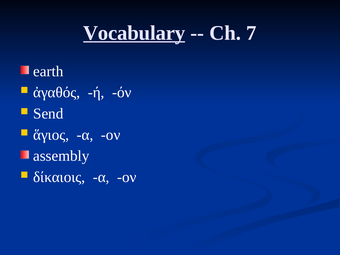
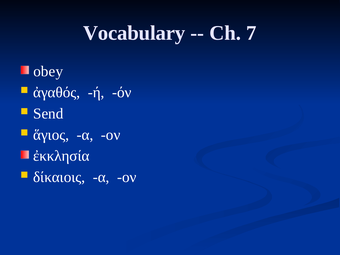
Vocabulary underline: present -> none
earth: earth -> obey
assembly: assembly -> ἐκκλησία
